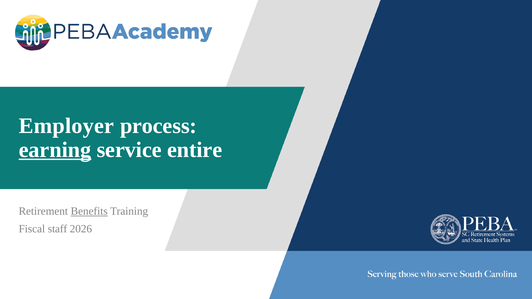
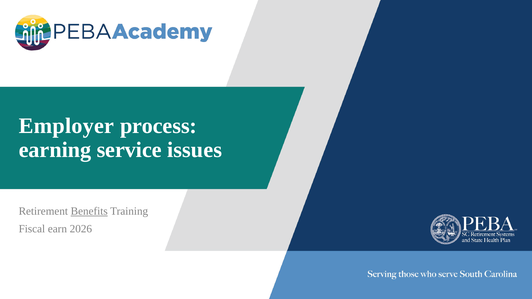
earning underline: present -> none
entire: entire -> issues
staff: staff -> earn
